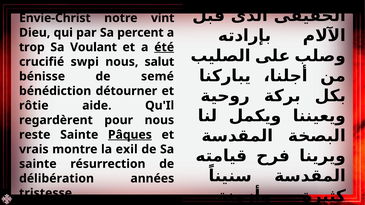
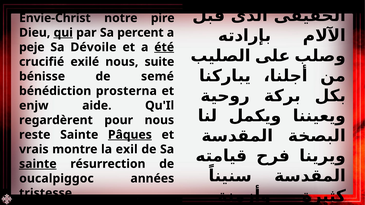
vint: vint -> pire
qui underline: none -> present
trop: trop -> peje
Voulant: Voulant -> Dévoile
swpi: swpi -> exilé
salut: salut -> suite
détourner: détourner -> prosterna
rôtie: rôtie -> enjw
sainte at (38, 164) underline: none -> present
délibération: délibération -> oucalpiggoc
